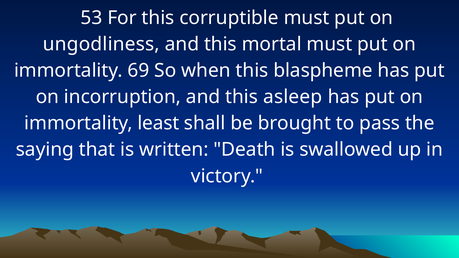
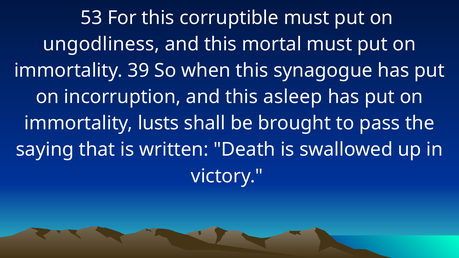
69: 69 -> 39
blaspheme: blaspheme -> synagogue
least: least -> lusts
